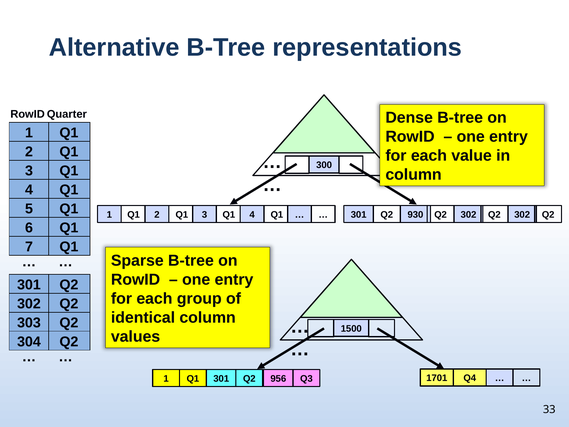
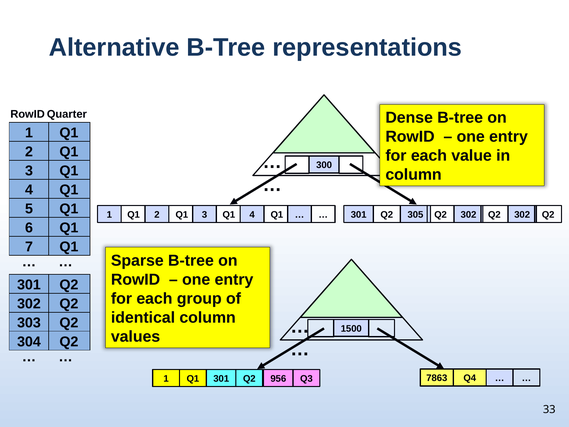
930: 930 -> 305
1701: 1701 -> 7863
